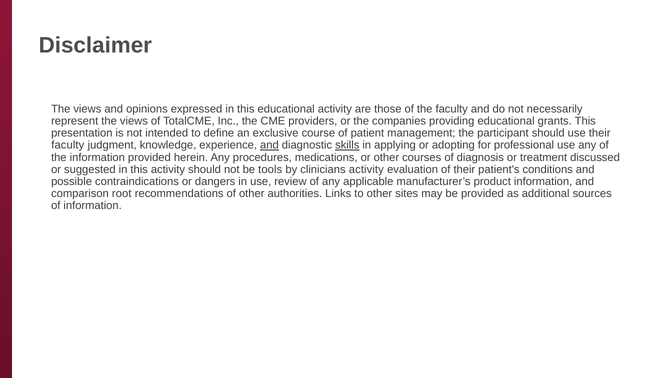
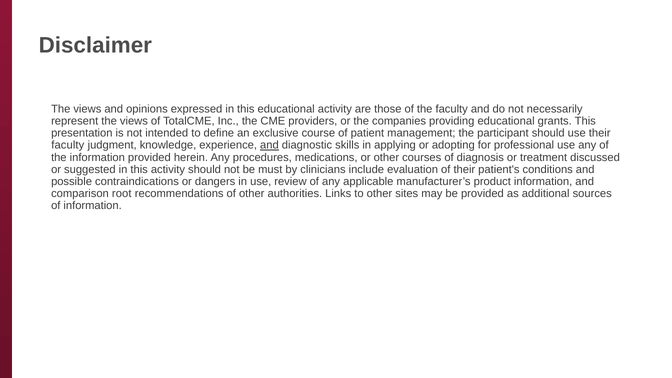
skills underline: present -> none
tools: tools -> must
clinicians activity: activity -> include
